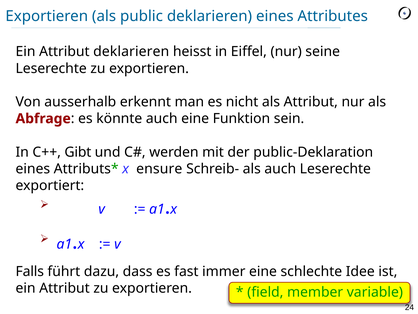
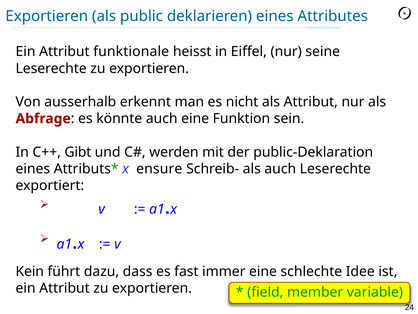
Attribut deklarieren: deklarieren -> funktionale
Falls: Falls -> Kein
